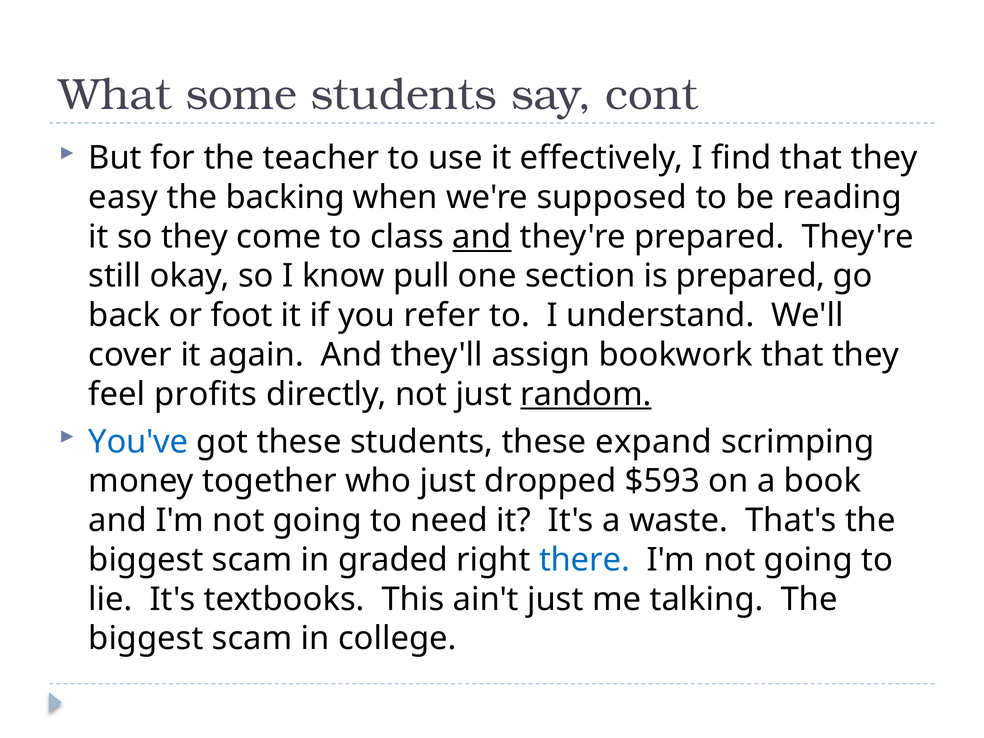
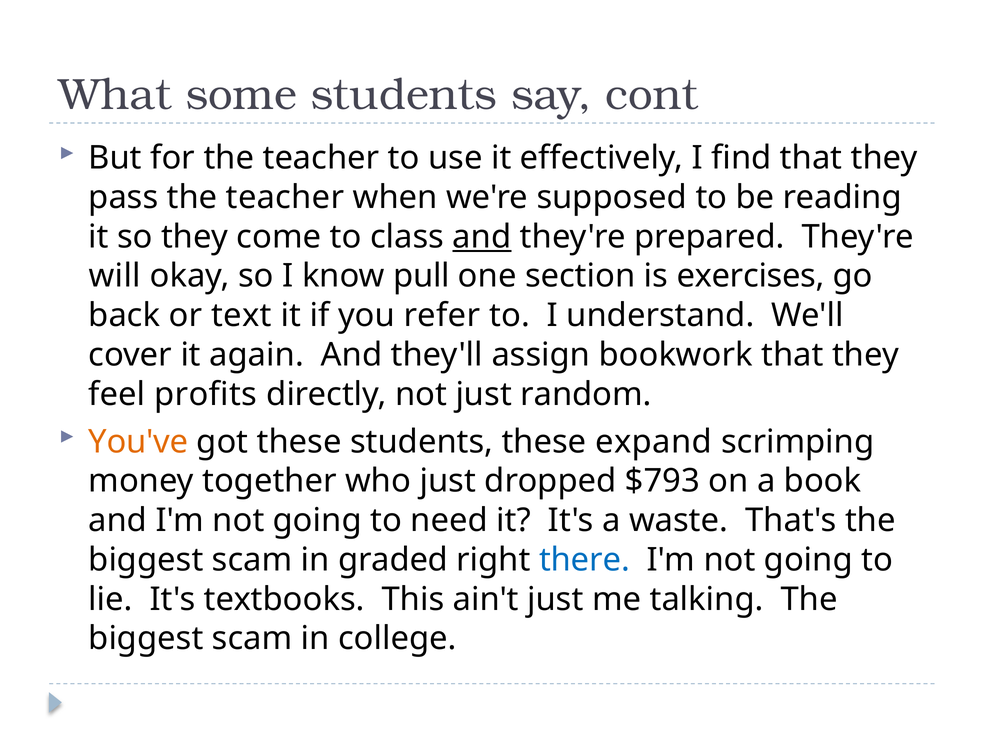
easy: easy -> pass
backing at (285, 197): backing -> teacher
still: still -> will
is prepared: prepared -> exercises
foot: foot -> text
random underline: present -> none
You've colour: blue -> orange
$593: $593 -> $793
